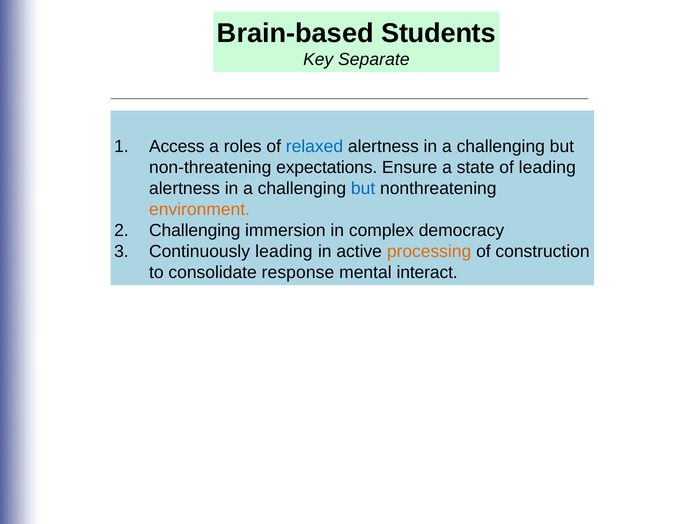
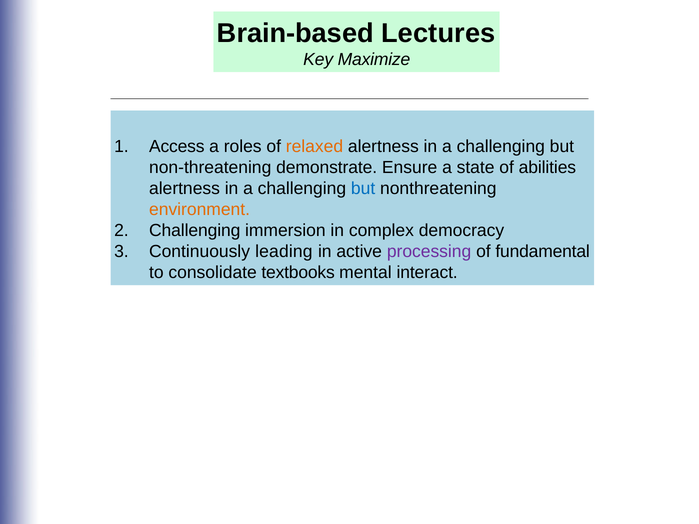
Students: Students -> Lectures
Separate: Separate -> Maximize
relaxed colour: blue -> orange
expectations: expectations -> demonstrate
of leading: leading -> abilities
processing colour: orange -> purple
construction: construction -> fundamental
response: response -> textbooks
